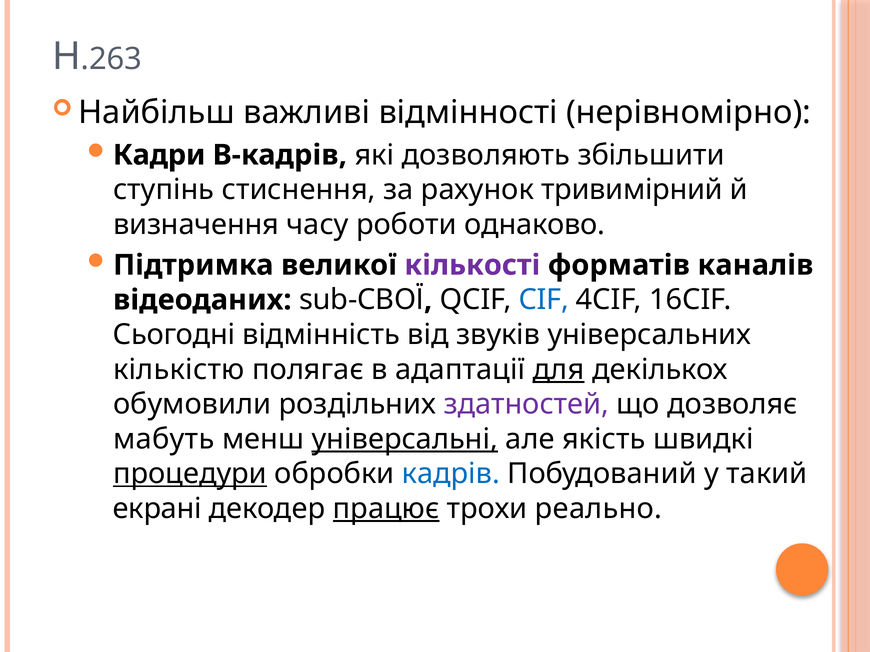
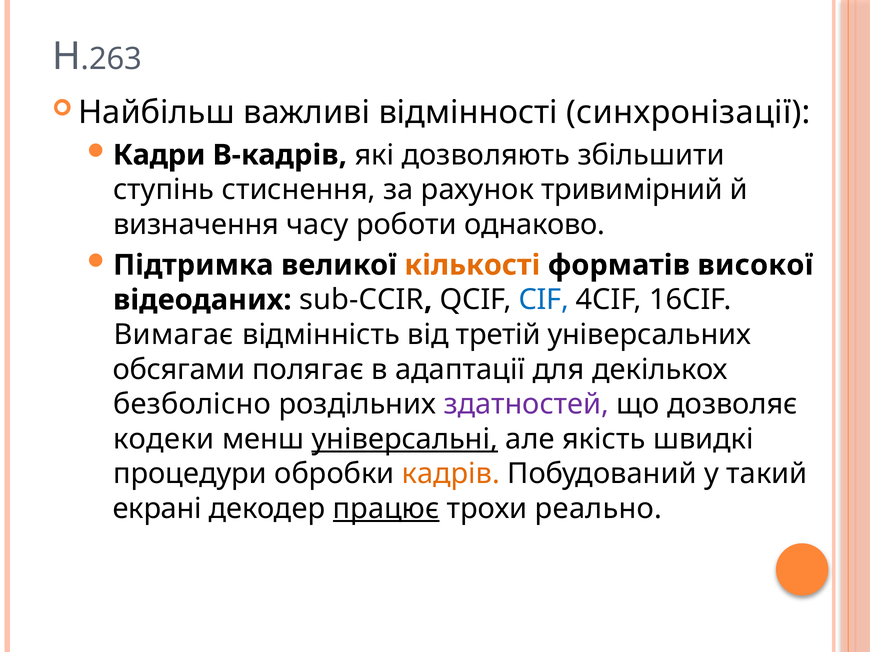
нерівномірно: нерівномірно -> синхронізації
кількості colour: purple -> orange
каналів: каналів -> високої
sub-СВОЇ: sub-СВОЇ -> sub-CCIR
Сьогодні: Сьогодні -> Вимагає
звуків: звуків -> третій
кількістю: кількістю -> обсягами
для underline: present -> none
обумовили: обумовили -> безболісно
мабуть: мабуть -> кодеки
процедури underline: present -> none
кадрів colour: blue -> orange
